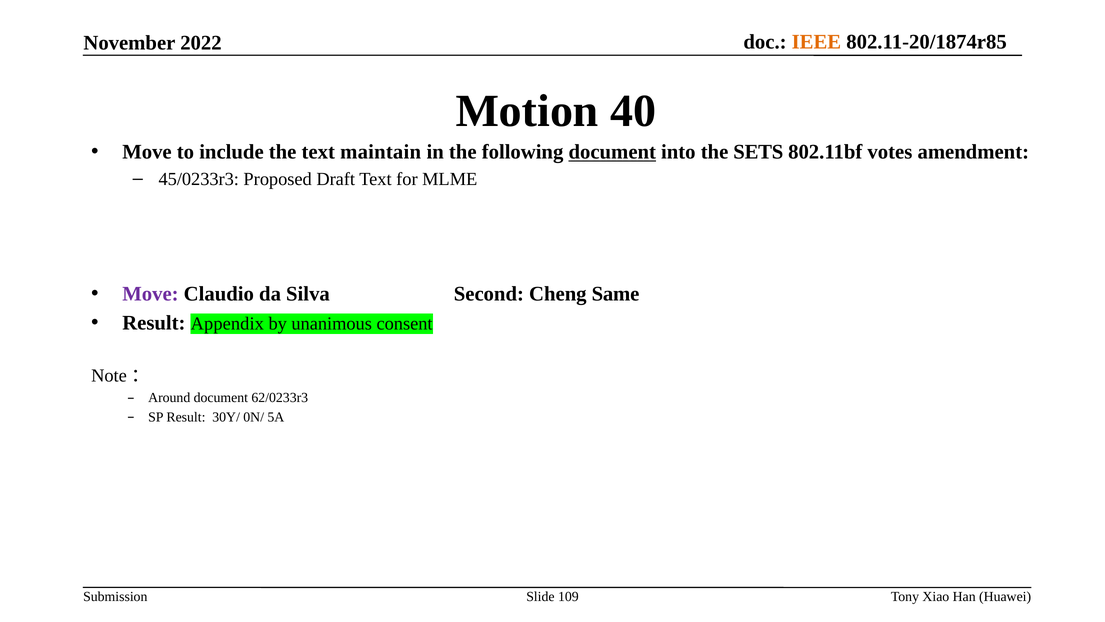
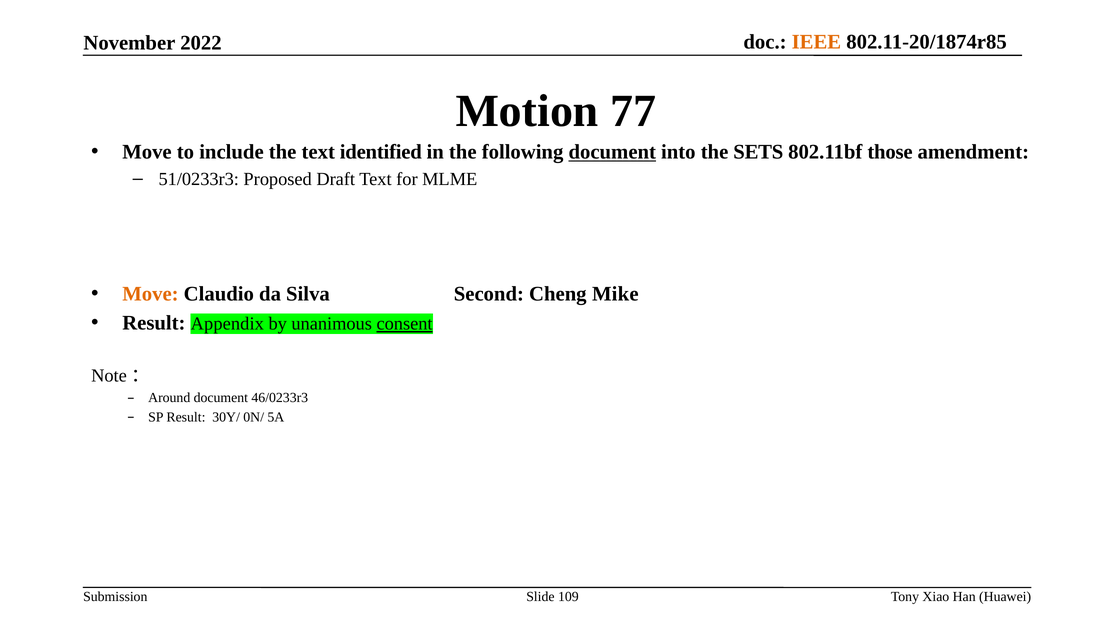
40: 40 -> 77
maintain: maintain -> identified
votes: votes -> those
45/0233r3: 45/0233r3 -> 51/0233r3
Move at (150, 294) colour: purple -> orange
Same: Same -> Mike
consent underline: none -> present
62/0233r3: 62/0233r3 -> 46/0233r3
